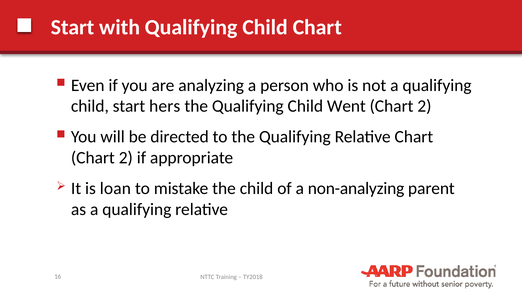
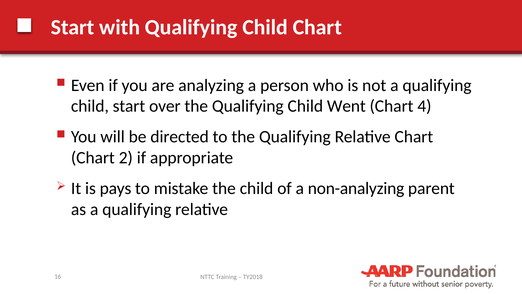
hers: hers -> over
2 at (424, 106): 2 -> 4
loan: loan -> pays
